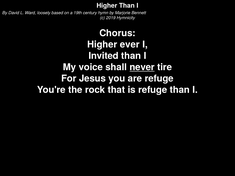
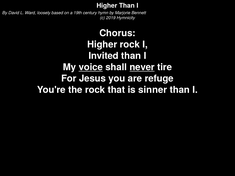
Higher ever: ever -> rock
voice underline: none -> present
is refuge: refuge -> sinner
